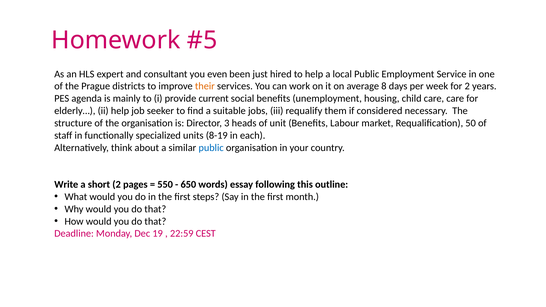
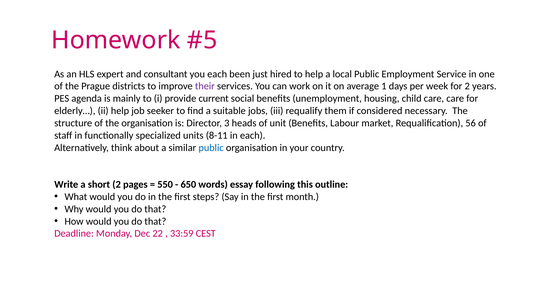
you even: even -> each
their colour: orange -> purple
8: 8 -> 1
50: 50 -> 56
8-19: 8-19 -> 8-11
19: 19 -> 22
22:59: 22:59 -> 33:59
